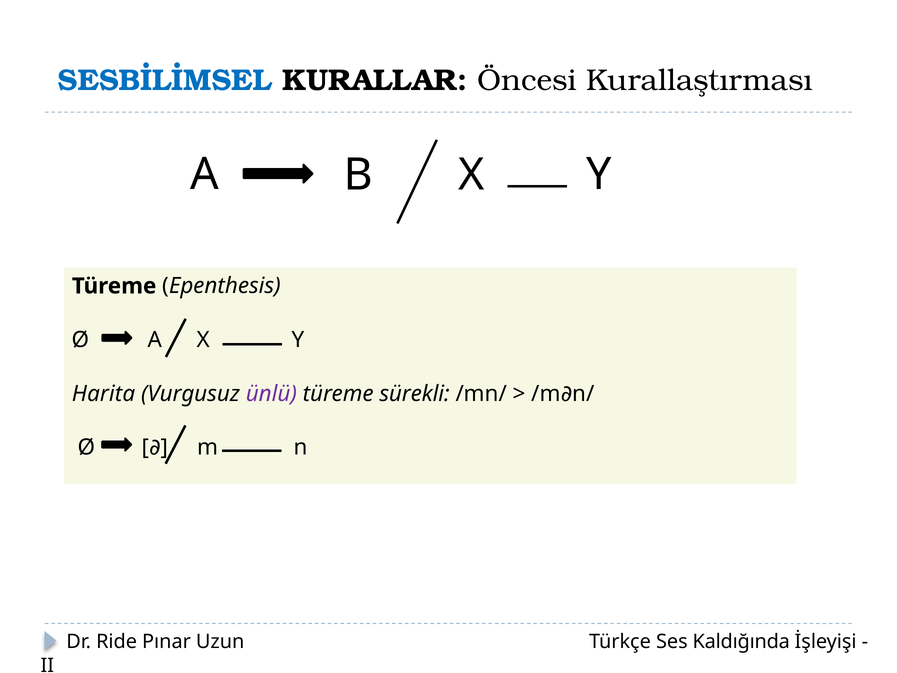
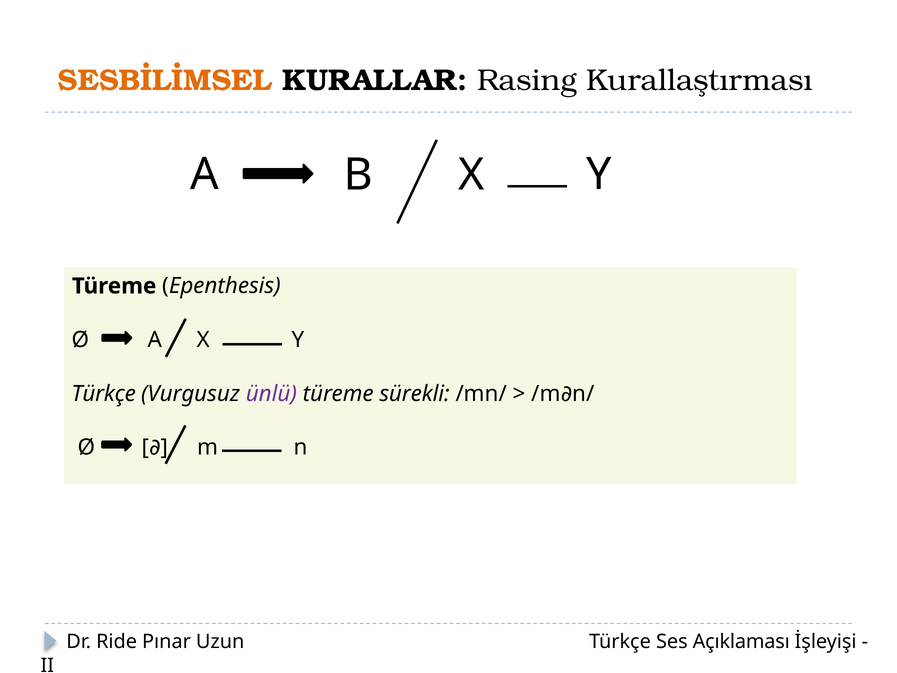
SESBİLİMSEL colour: blue -> orange
Öncesi: Öncesi -> Rasing
Harita at (103, 394): Harita -> Türkçe
Kaldığında: Kaldığında -> Açıklaması
